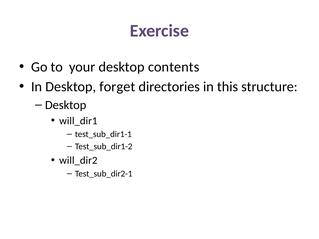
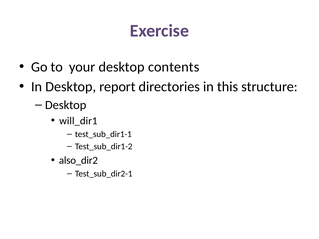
forget: forget -> report
will_dir2: will_dir2 -> also_dir2
